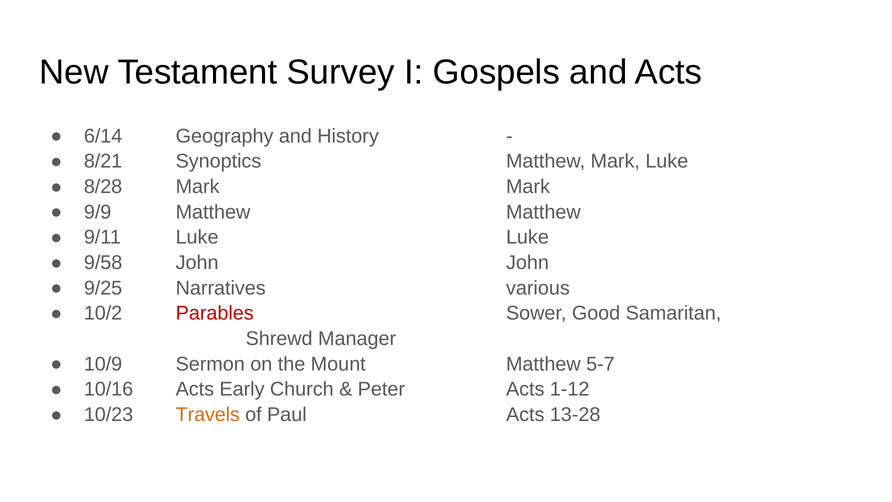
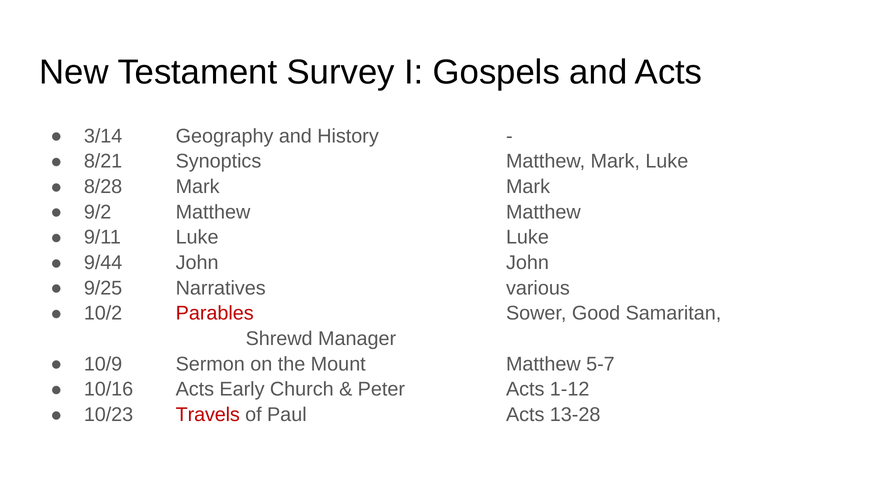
6/14: 6/14 -> 3/14
9/9: 9/9 -> 9/2
9/58: 9/58 -> 9/44
Travels colour: orange -> red
